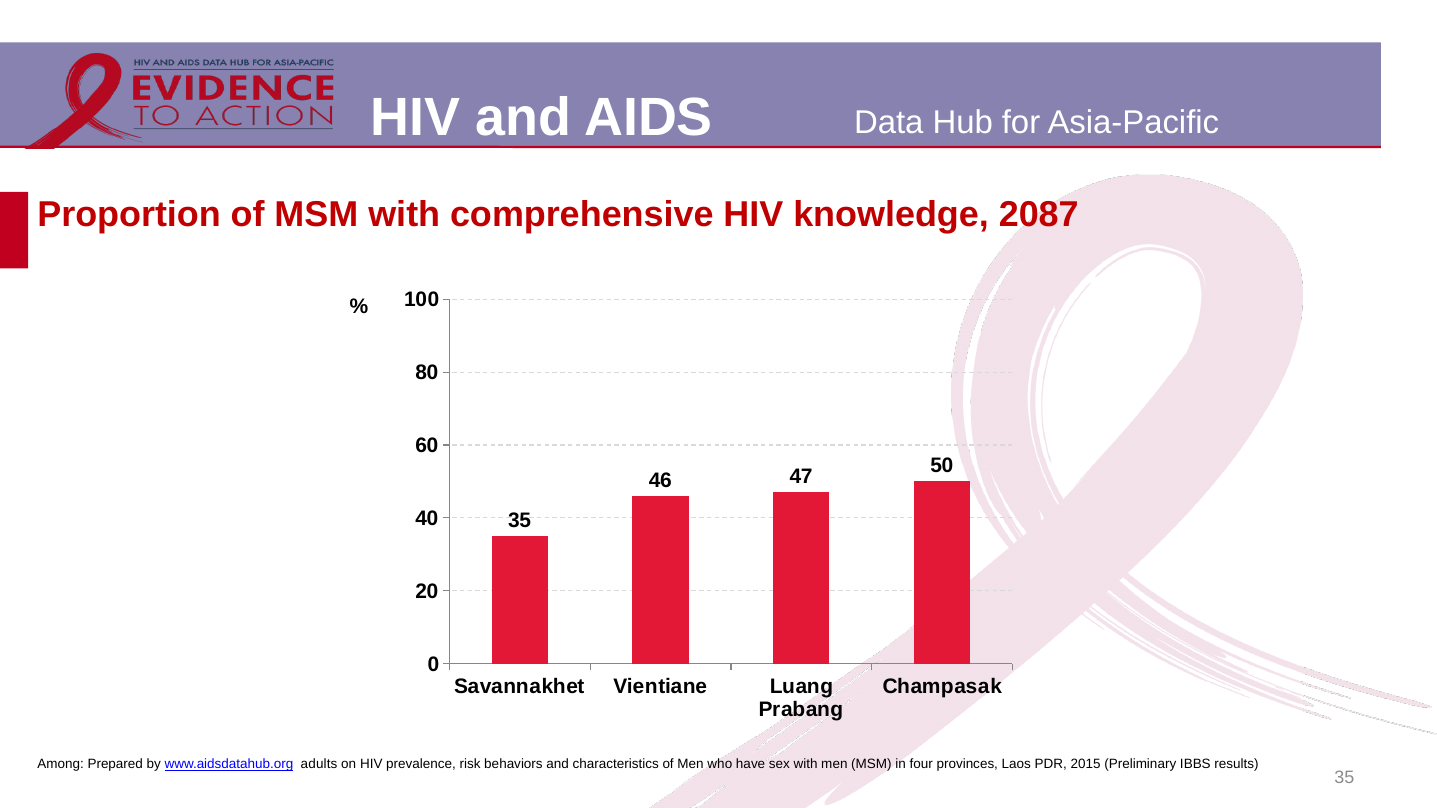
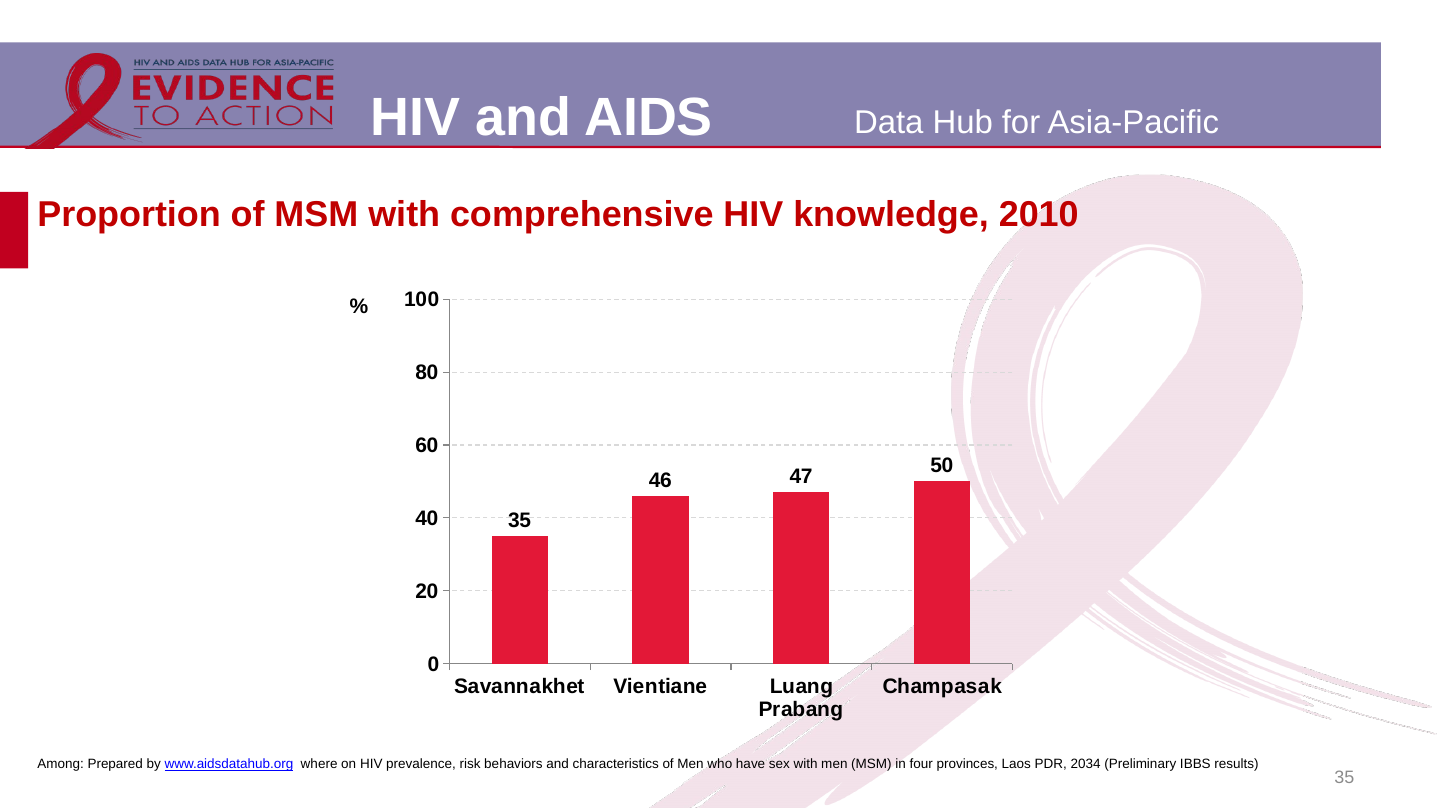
2087: 2087 -> 2010
adults: adults -> where
2015: 2015 -> 2034
